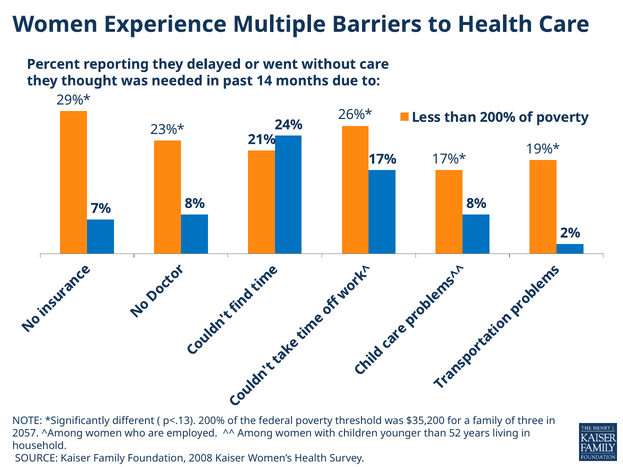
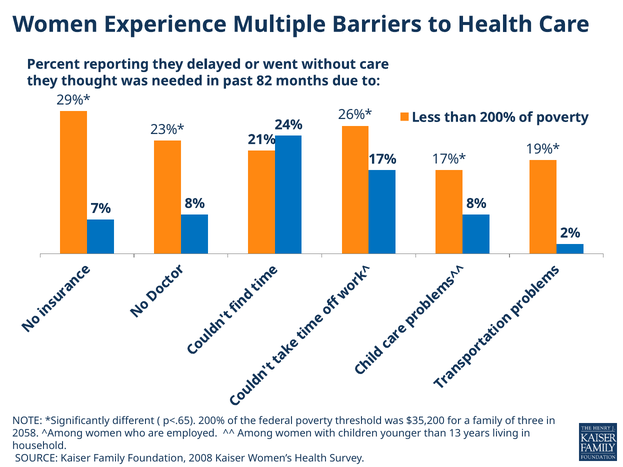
14: 14 -> 82
p<.13: p<.13 -> p<.65
2057: 2057 -> 2058
52: 52 -> 13
